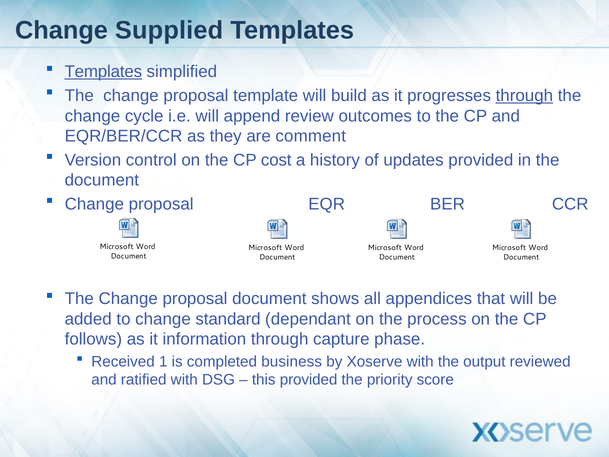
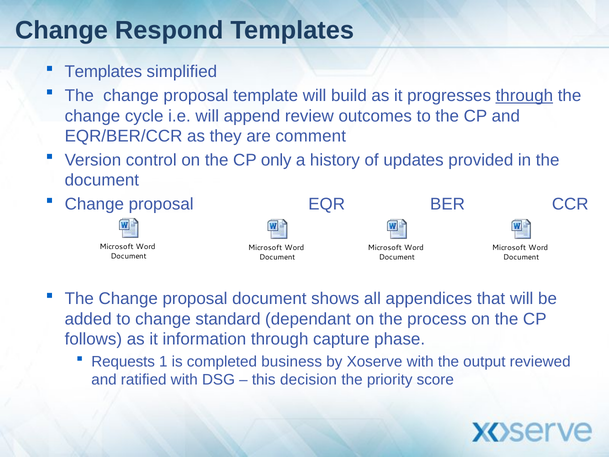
Supplied: Supplied -> Respond
Templates at (103, 72) underline: present -> none
cost: cost -> only
Received: Received -> Requests
this provided: provided -> decision
